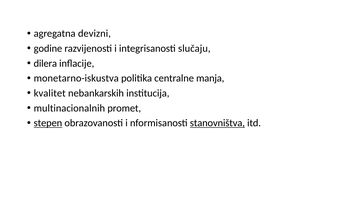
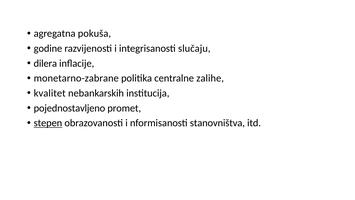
devizni: devizni -> pokuša
monetarno-iskustva: monetarno-iskustva -> monetarno-zabrane
manja: manja -> zalihe
multinacionalnih: multinacionalnih -> pojednostavljeno
stanovništva underline: present -> none
